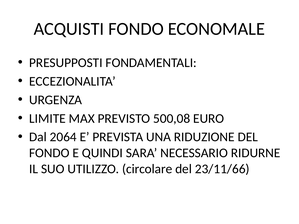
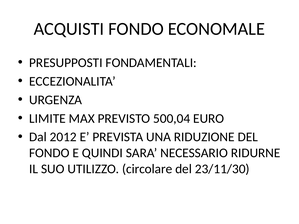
500,08: 500,08 -> 500,04
2064: 2064 -> 2012
23/11/66: 23/11/66 -> 23/11/30
